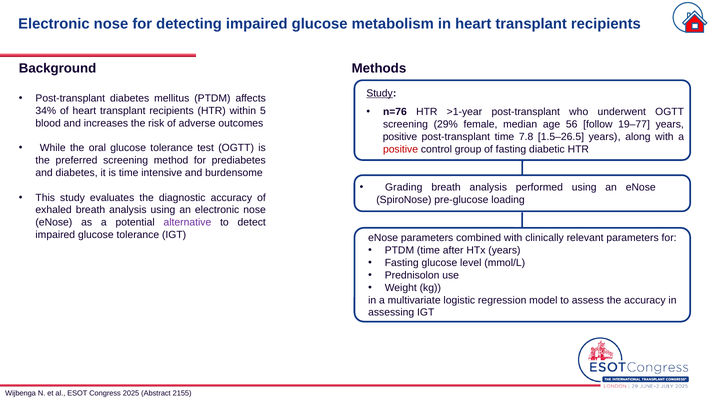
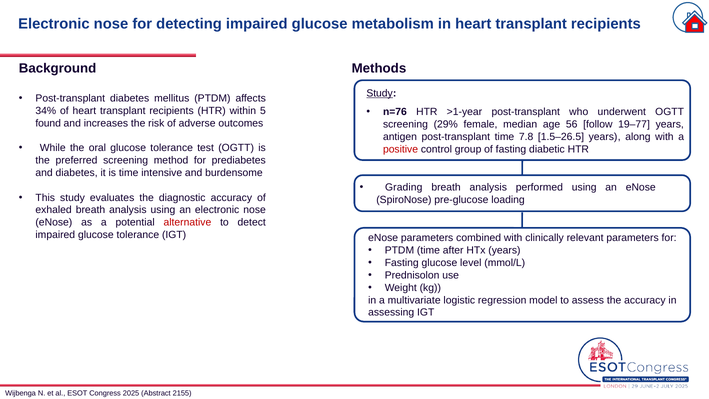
blood: blood -> found
positive at (400, 137): positive -> antigen
alternative colour: purple -> red
